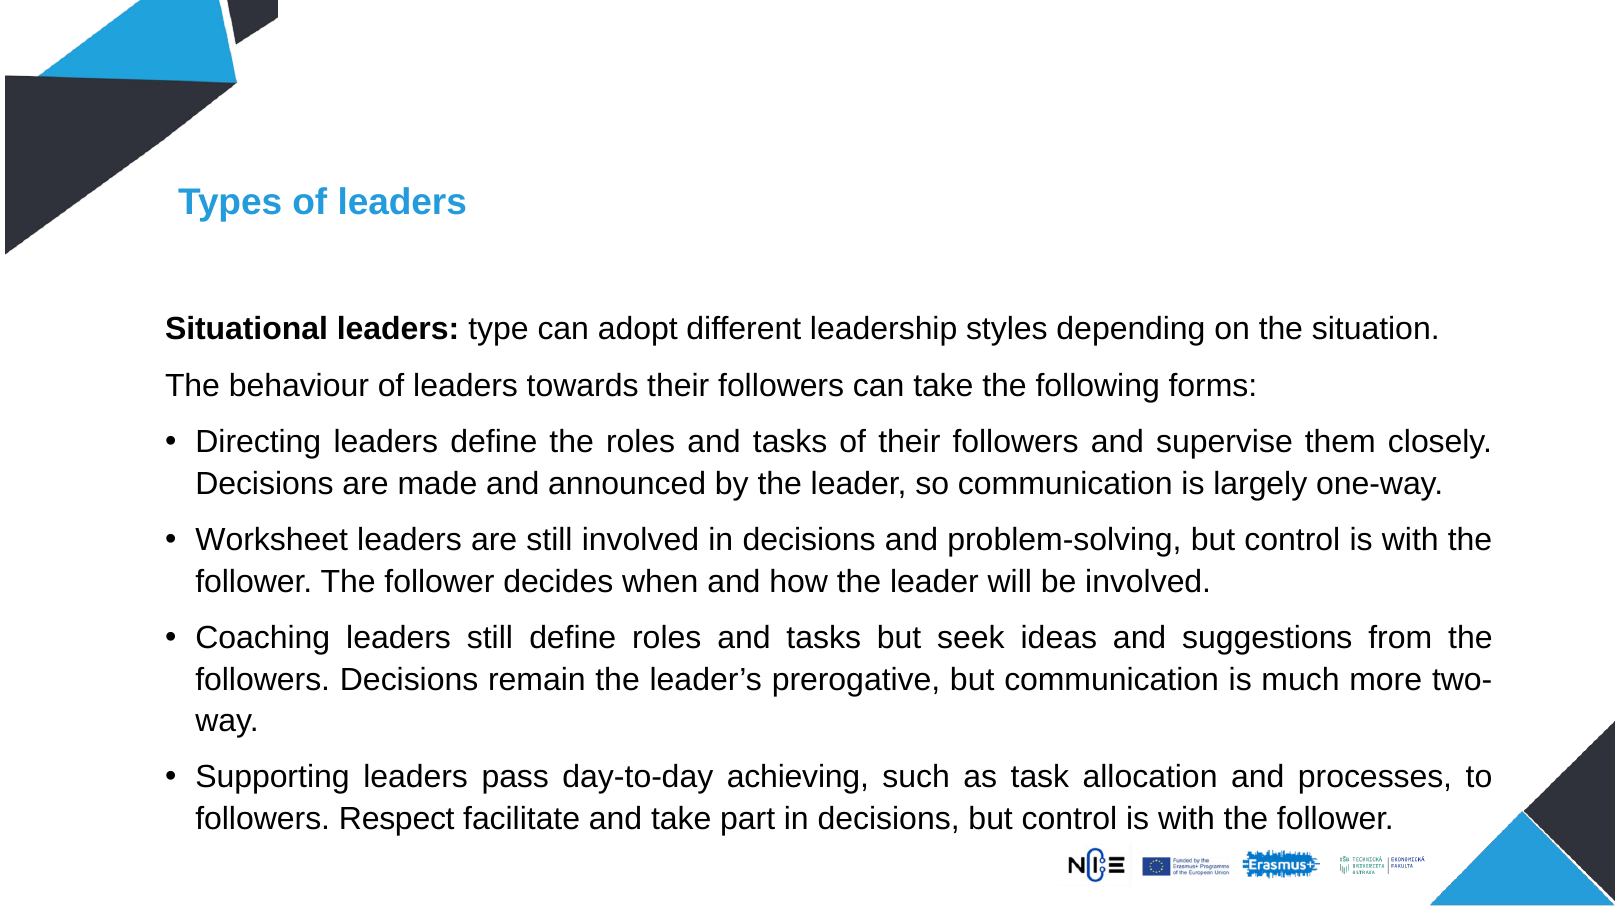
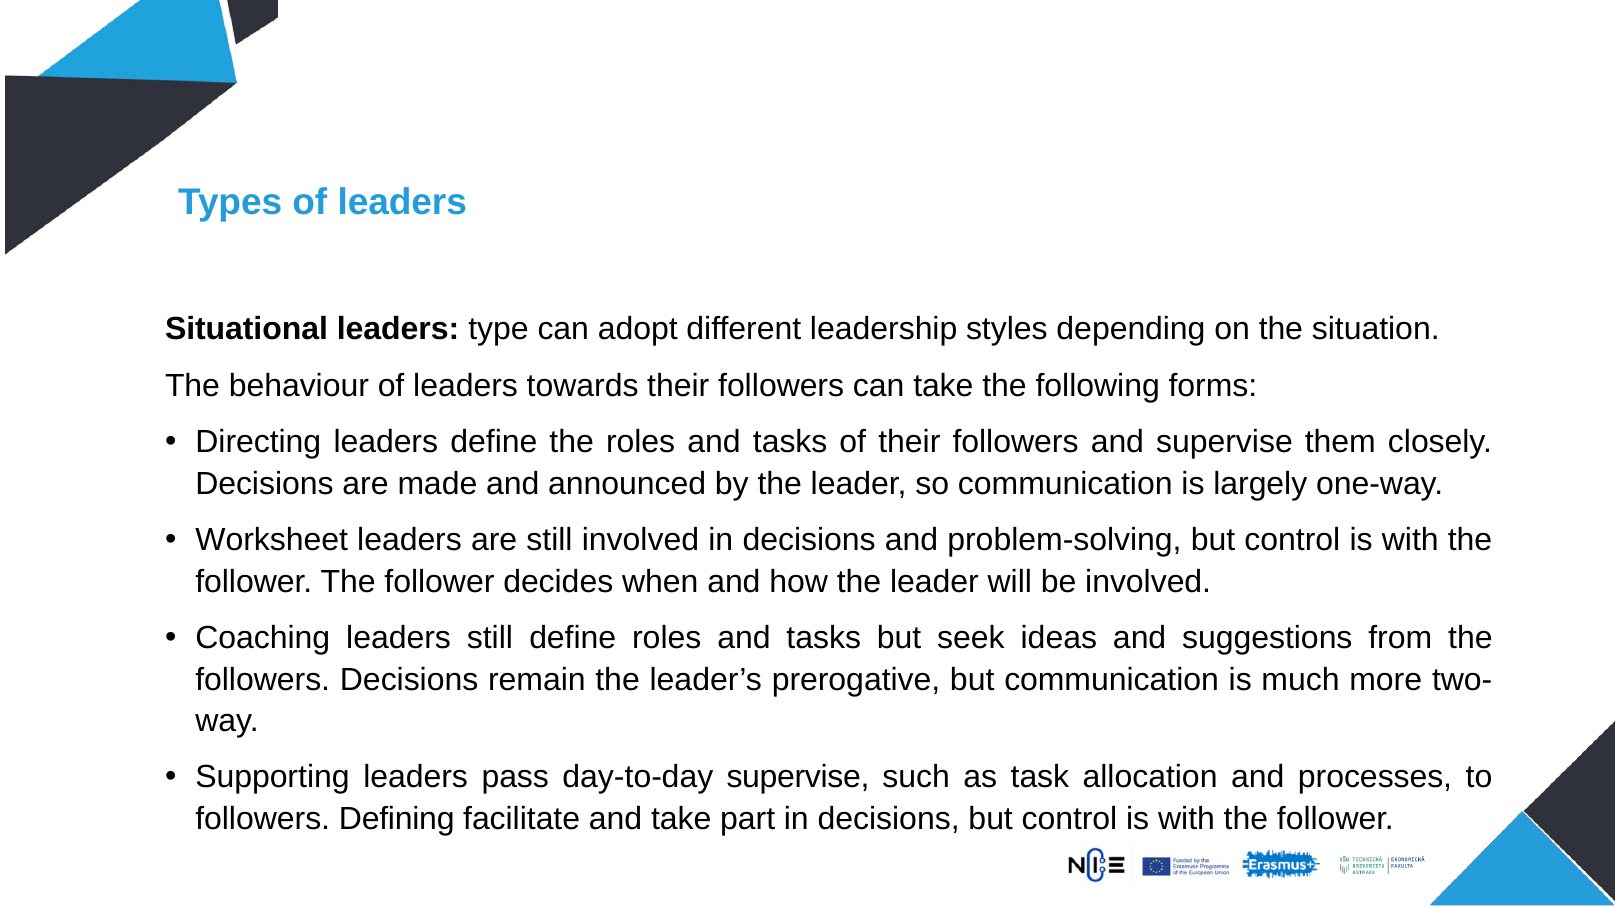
day-to-day achieving: achieving -> supervise
Respect: Respect -> Defining
